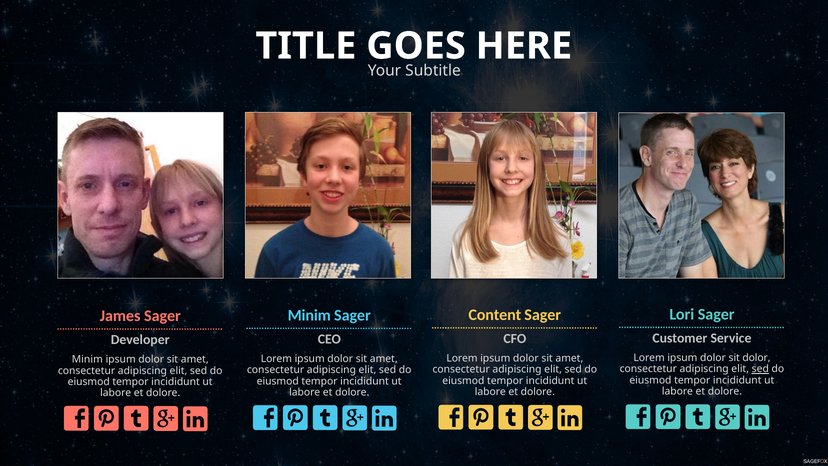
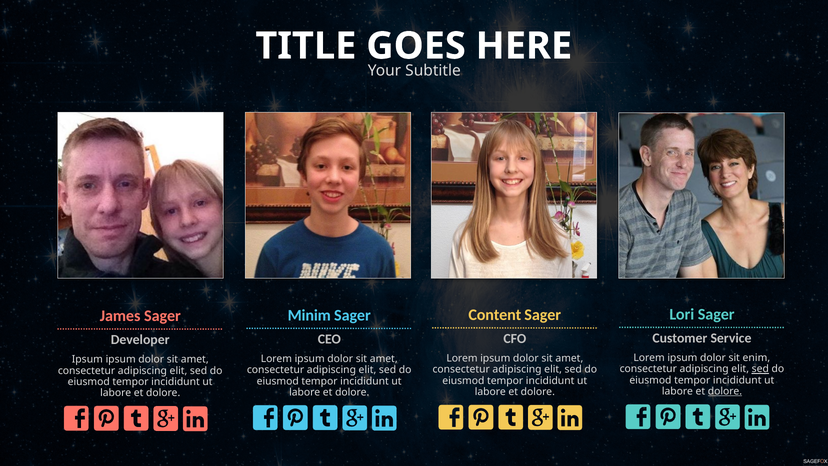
sit dolor: dolor -> enim
Minim at (87, 359): Minim -> Ipsum
dolore at (725, 391) underline: none -> present
